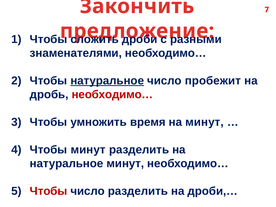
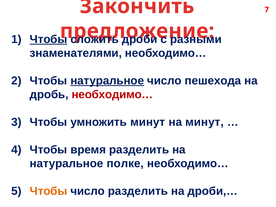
Чтобы at (49, 39) underline: none -> present
пробежит: пробежит -> пешехода
умножить время: время -> минут
Чтобы минут: минут -> время
натуральное минут: минут -> полке
Чтобы at (49, 191) colour: red -> orange
